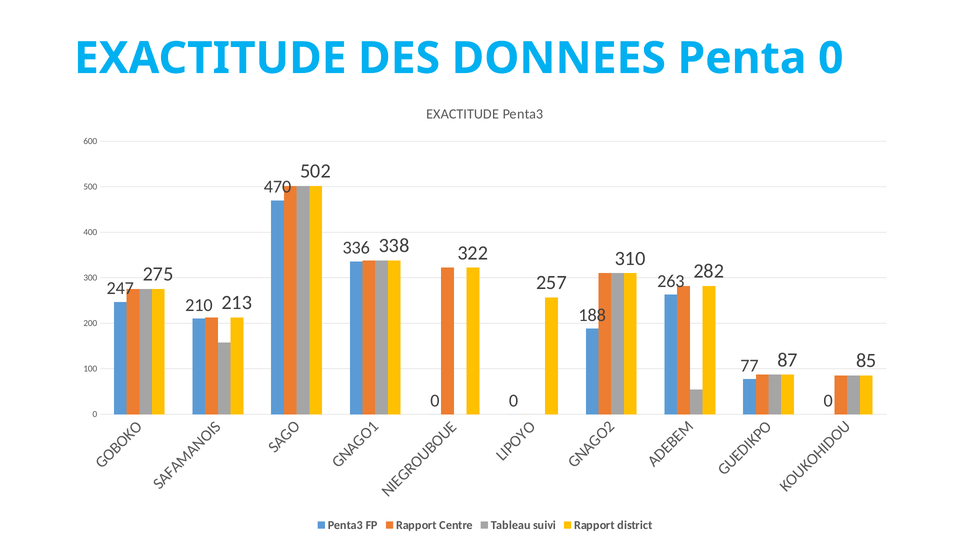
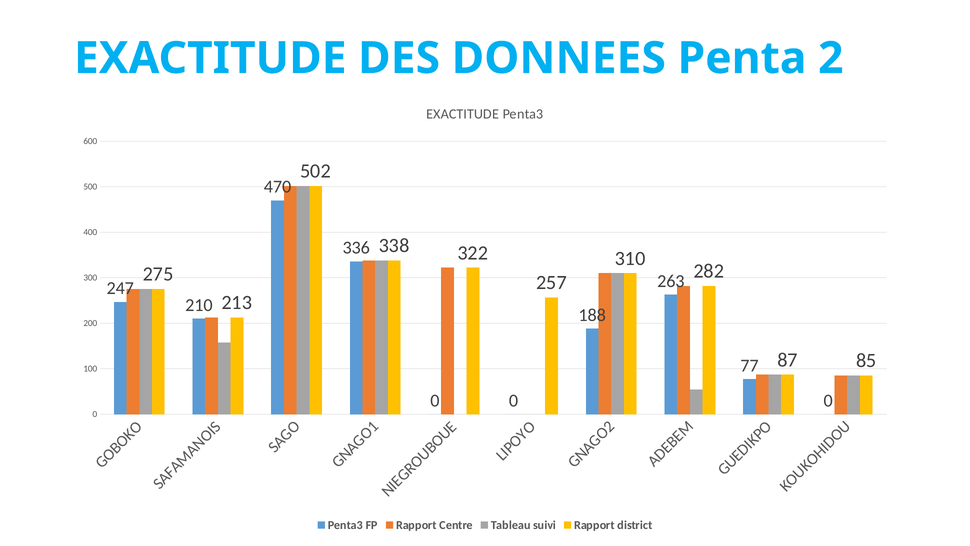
Penta 0: 0 -> 2
